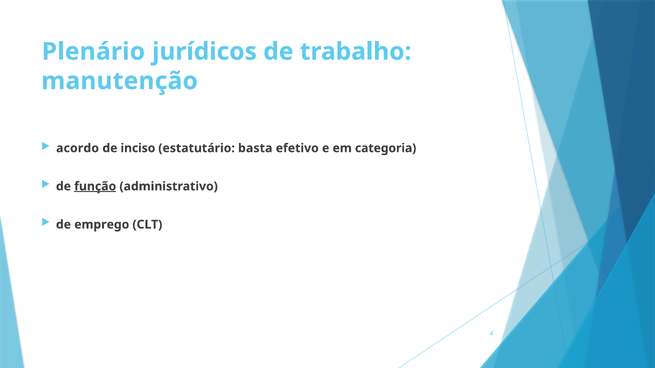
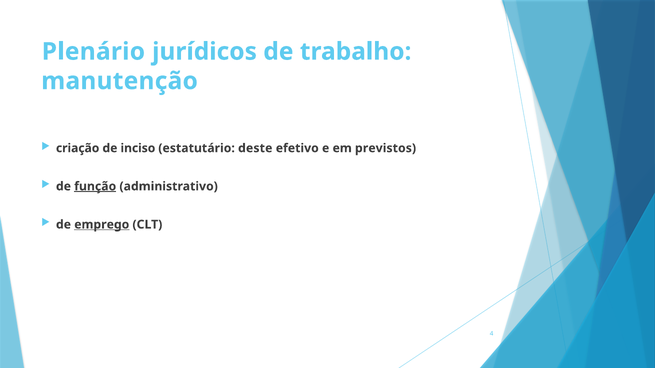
acordo: acordo -> criação
basta: basta -> deste
categoria: categoria -> previstos
emprego underline: none -> present
